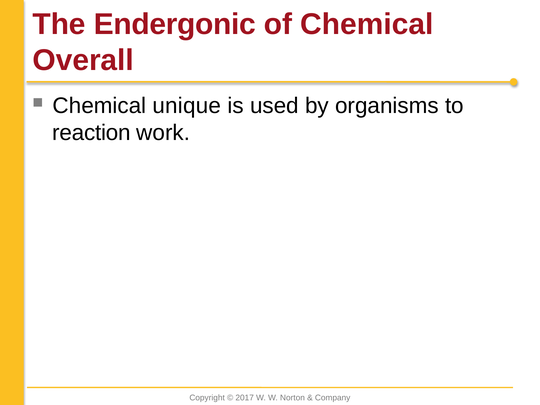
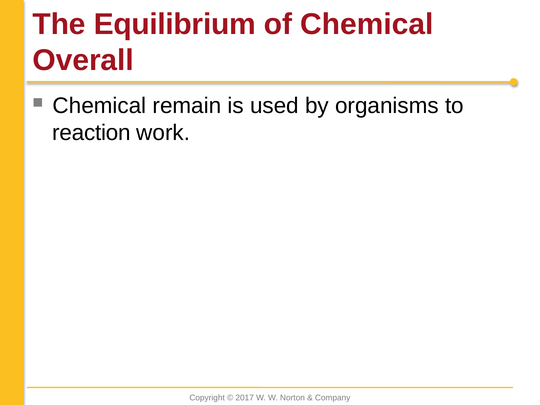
Endergonic: Endergonic -> Equilibrium
unique: unique -> remain
